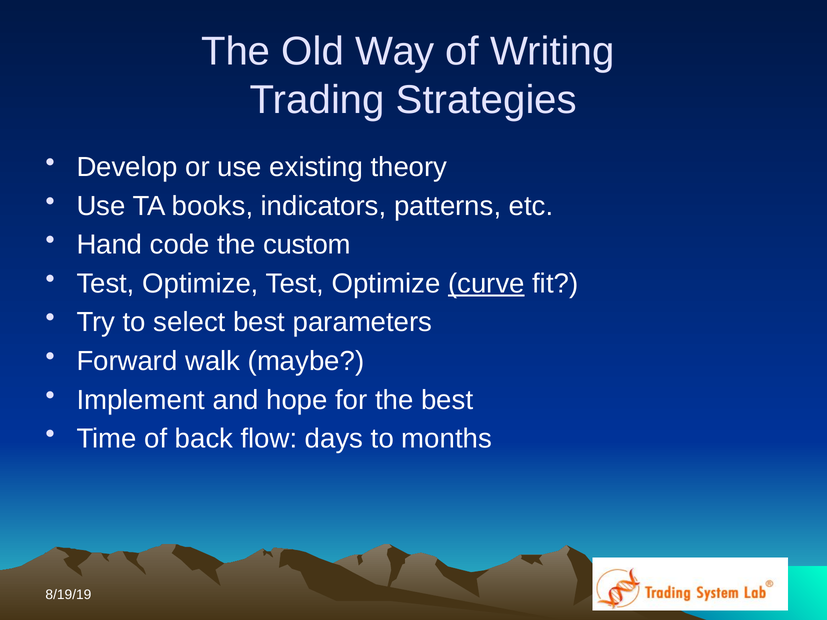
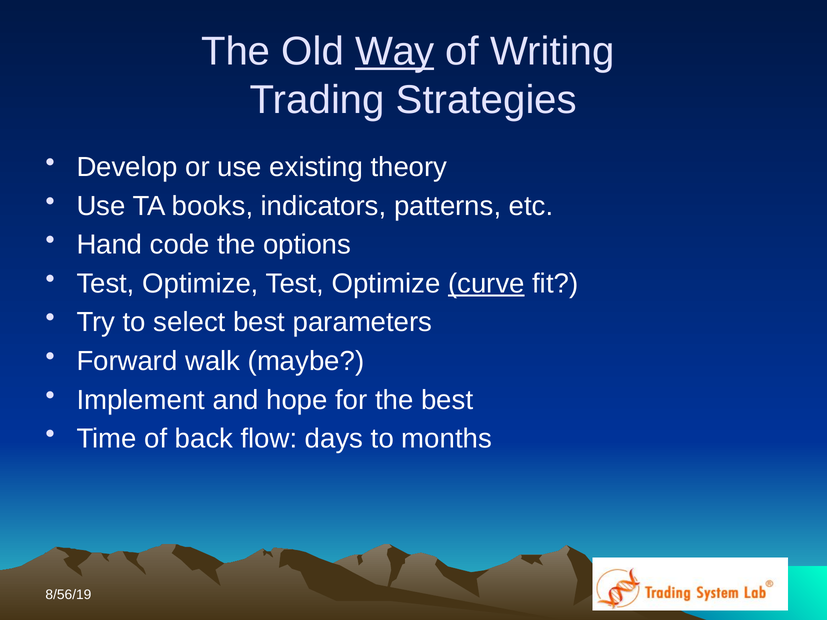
Way underline: none -> present
custom: custom -> options
8/19/19: 8/19/19 -> 8/56/19
